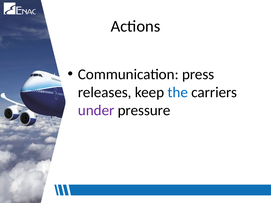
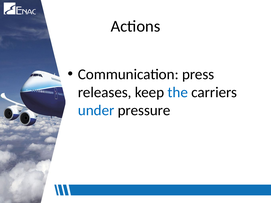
under colour: purple -> blue
